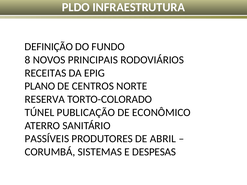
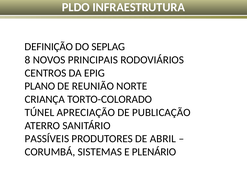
FUNDO: FUNDO -> SEPLAG
RECEITAS: RECEITAS -> CENTROS
CENTROS: CENTROS -> REUNIÃO
RESERVA: RESERVA -> CRIANÇA
PUBLICAÇÃO: PUBLICAÇÃO -> APRECIAÇÃO
ECONÔMICO: ECONÔMICO -> PUBLICAÇÃO
DESPESAS: DESPESAS -> PLENÁRIO
